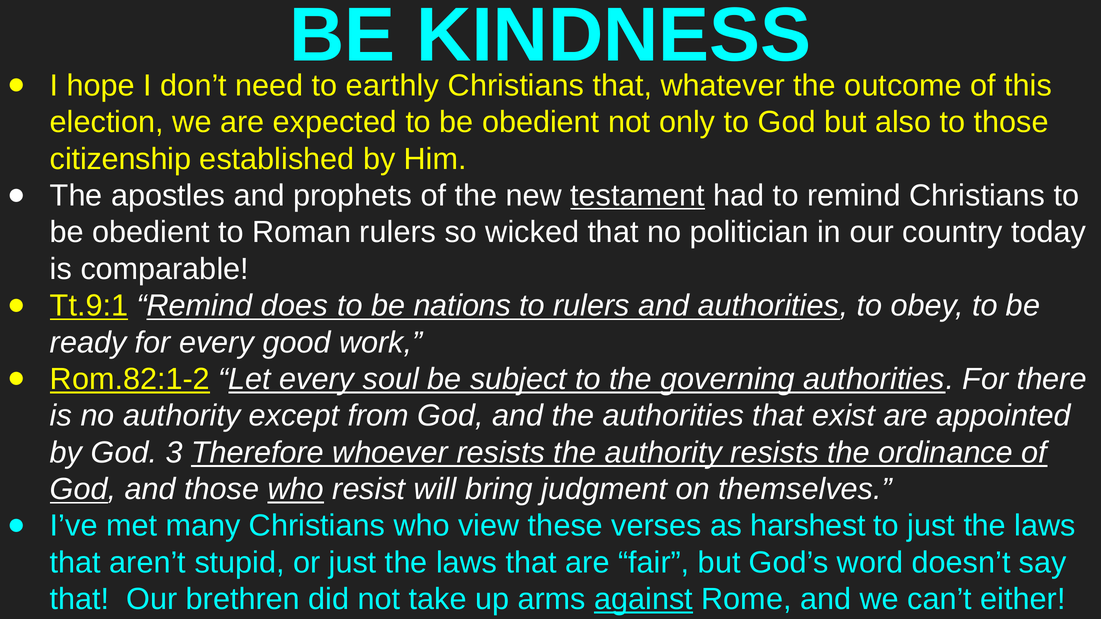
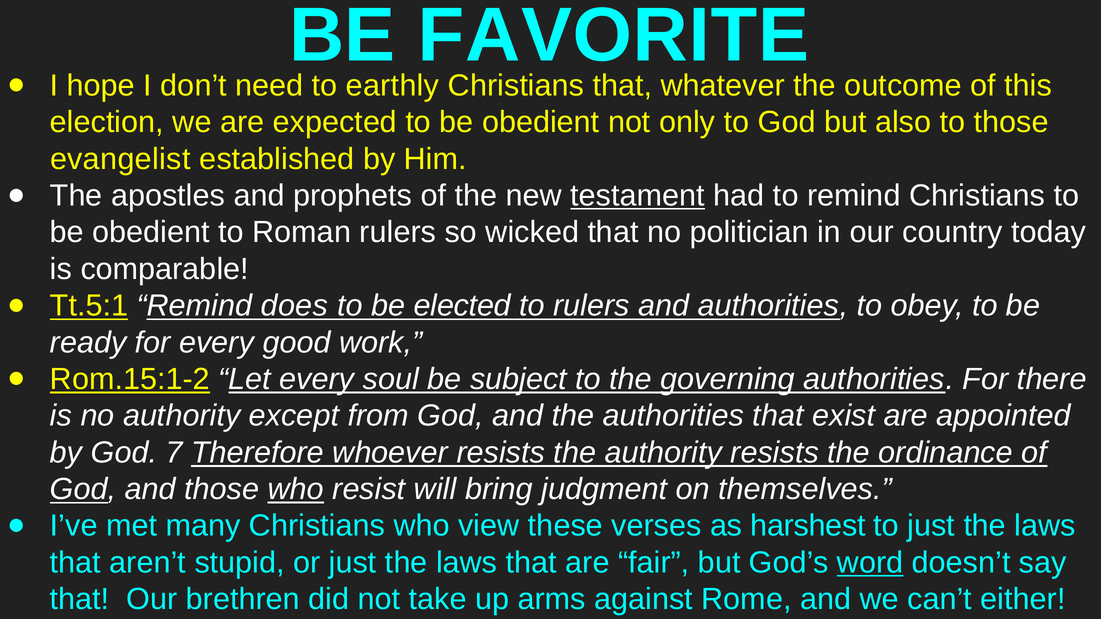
KINDNESS: KINDNESS -> FAVORITE
citizenship: citizenship -> evangelist
Tt.9:1: Tt.9:1 -> Tt.5:1
nations: nations -> elected
Rom.82:1-2: Rom.82:1-2 -> Rom.15:1-2
3: 3 -> 7
word underline: none -> present
against underline: present -> none
